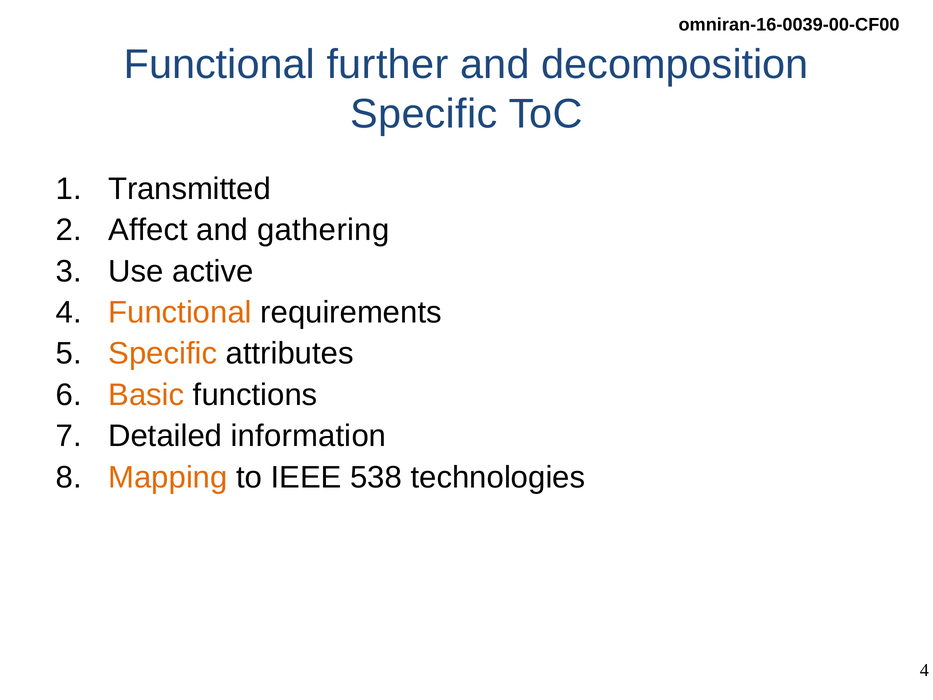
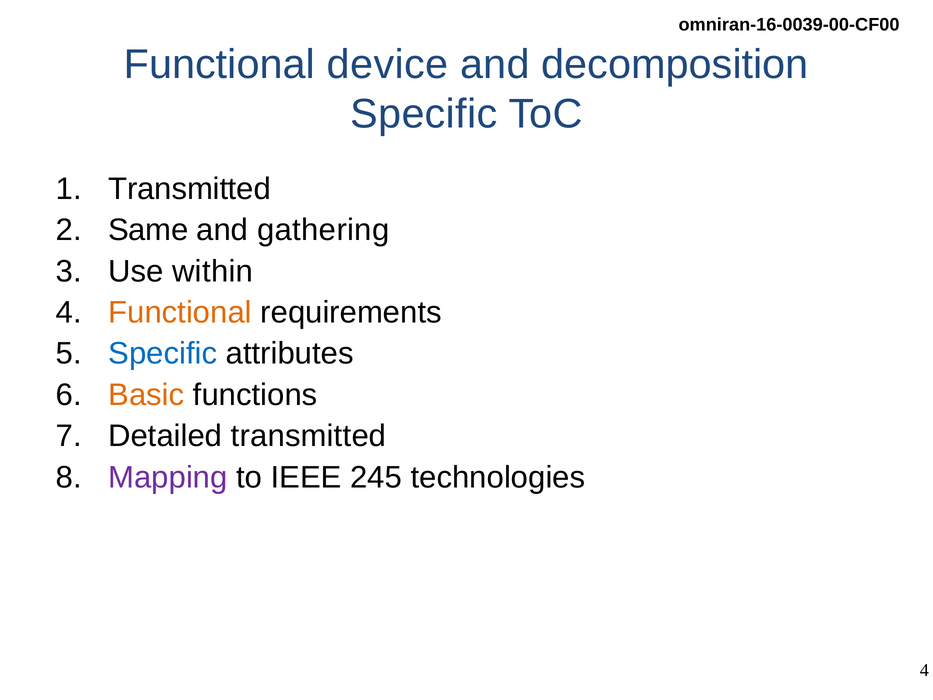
further: further -> device
Affect: Affect -> Same
active: active -> within
Specific at (163, 354) colour: orange -> blue
Detailed information: information -> transmitted
Mapping colour: orange -> purple
538: 538 -> 245
